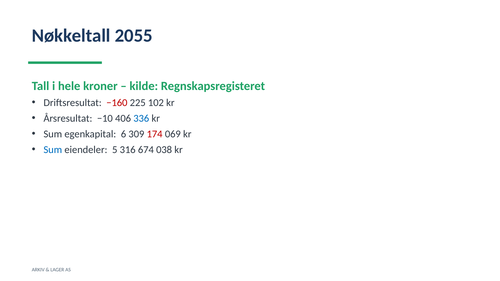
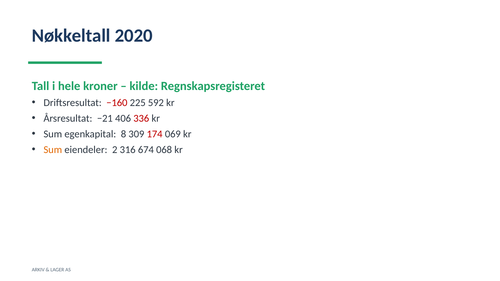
2055: 2055 -> 2020
102: 102 -> 592
−10: −10 -> −21
336 colour: blue -> red
6: 6 -> 8
Sum at (53, 150) colour: blue -> orange
5: 5 -> 2
038: 038 -> 068
